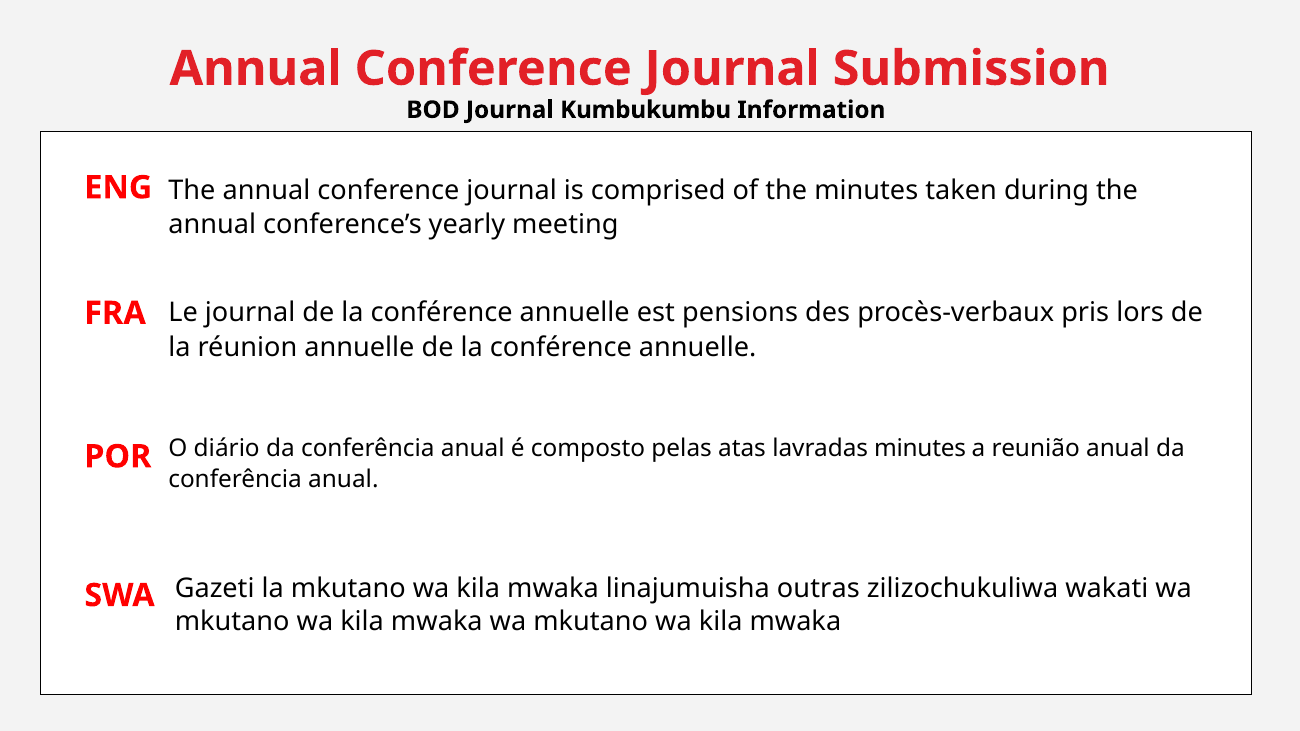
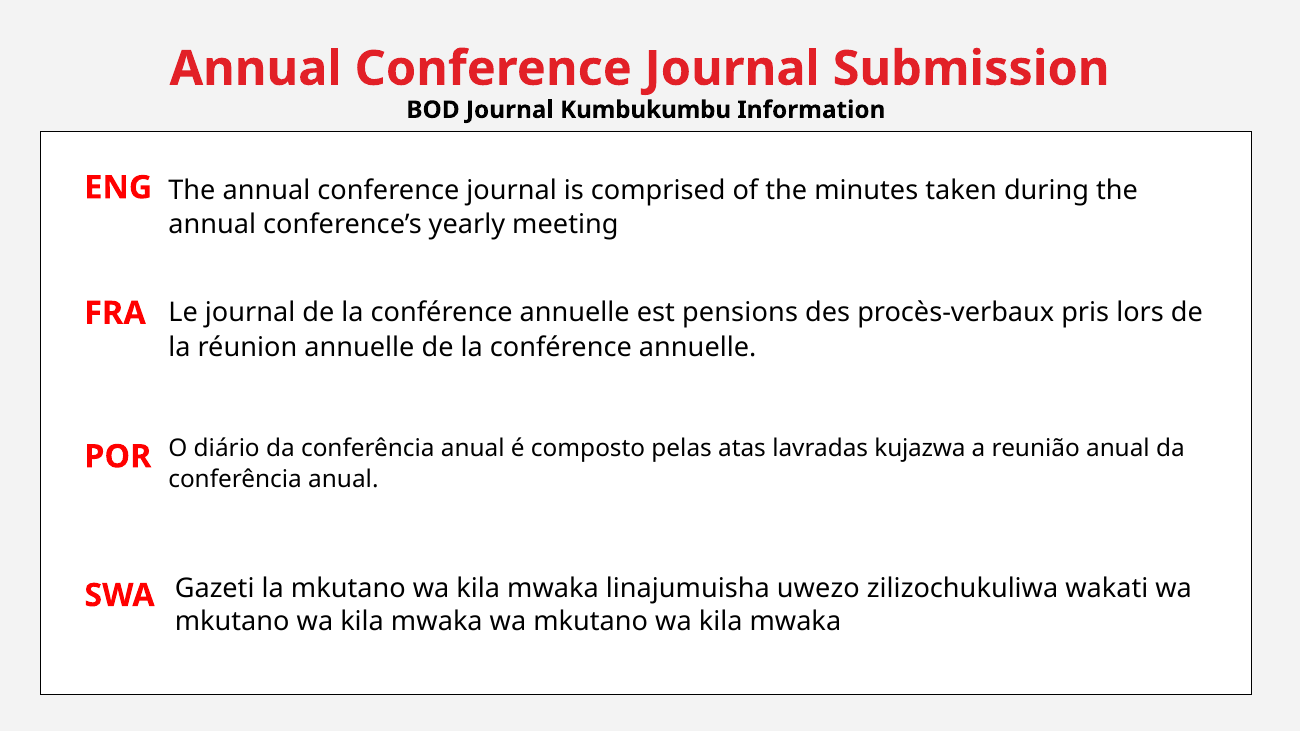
lavradas minutes: minutes -> kujazwa
outras: outras -> uwezo
